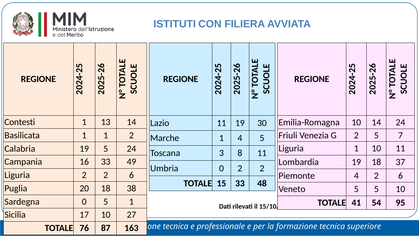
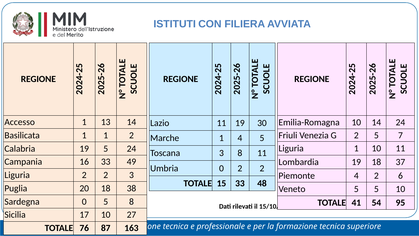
Contesti: Contesti -> Accesso
2 2 6: 6 -> 3
5 1: 1 -> 8
